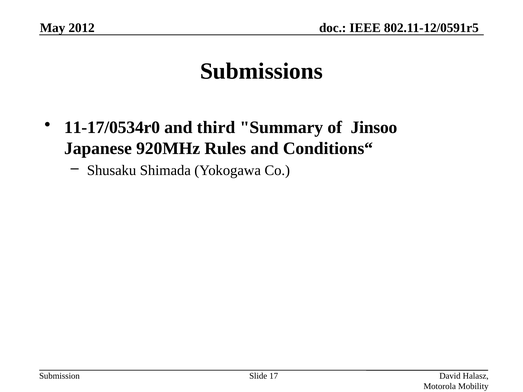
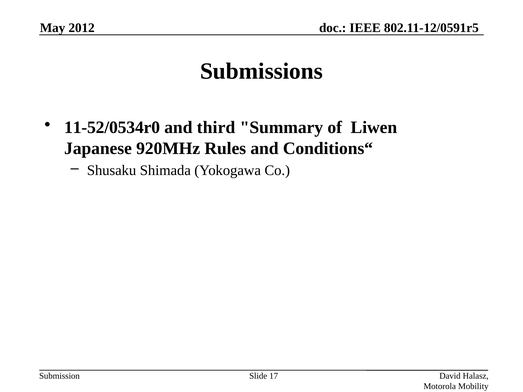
11-17/0534r0: 11-17/0534r0 -> 11-52/0534r0
Jinsoo: Jinsoo -> Liwen
